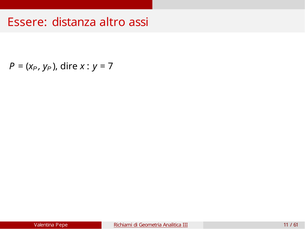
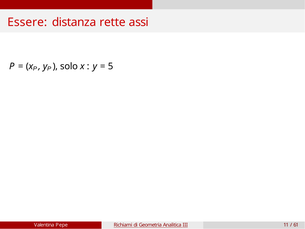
altro: altro -> rette
dire: dire -> solo
7: 7 -> 5
